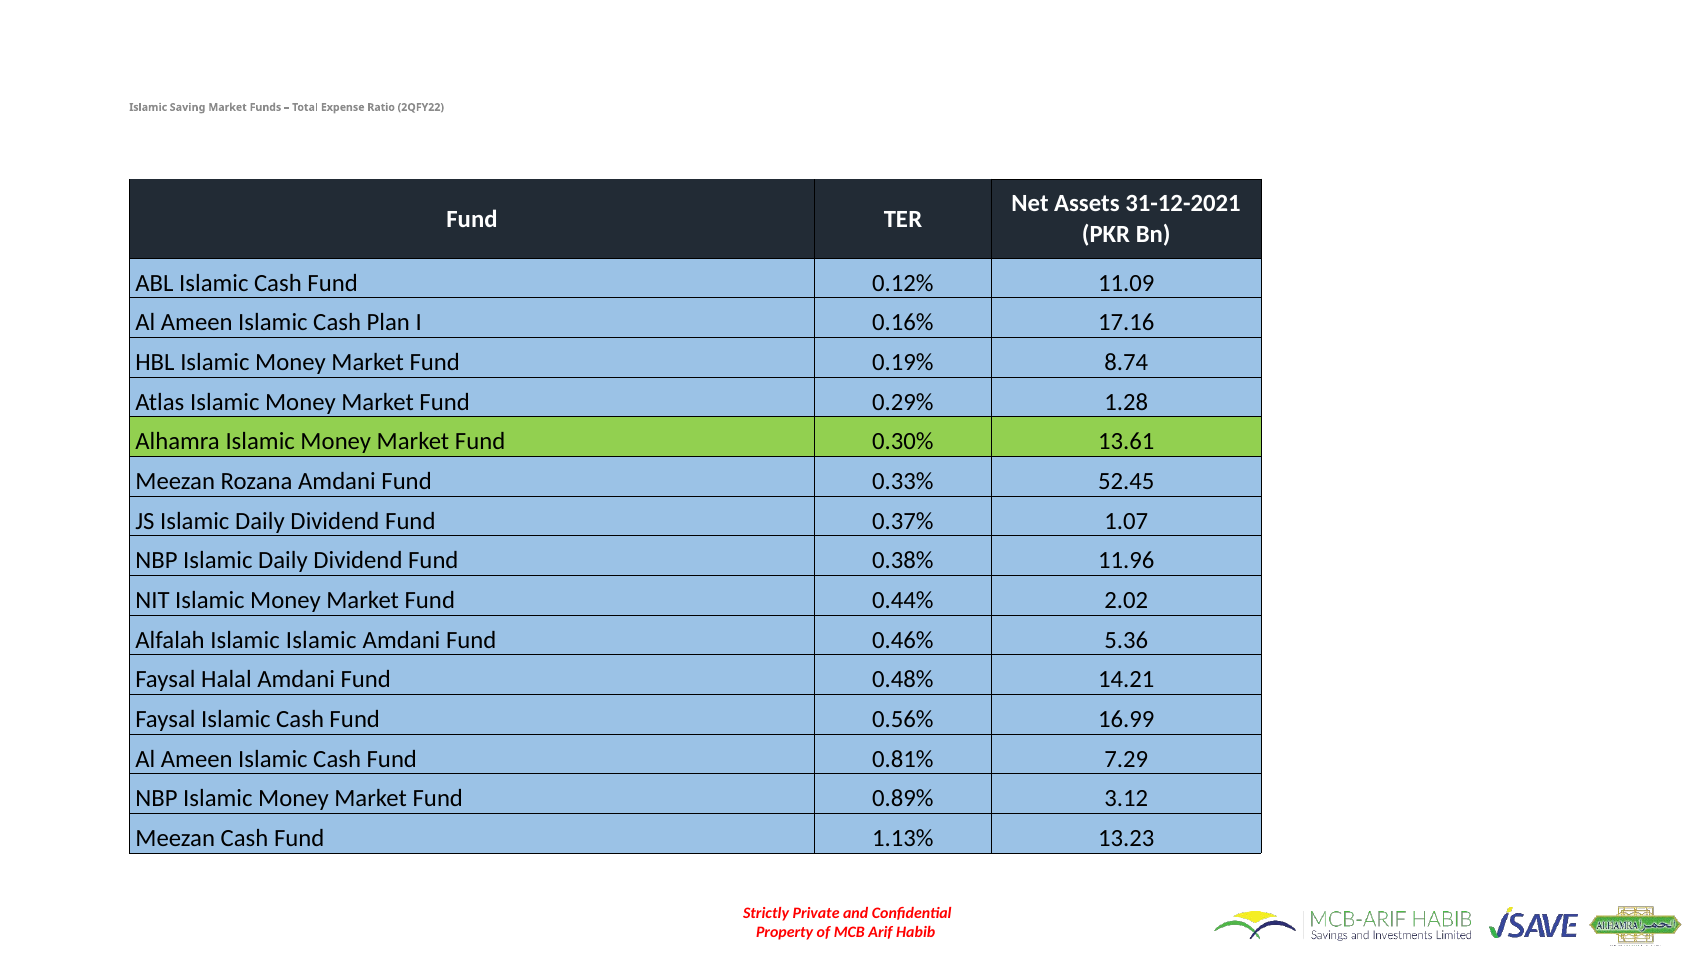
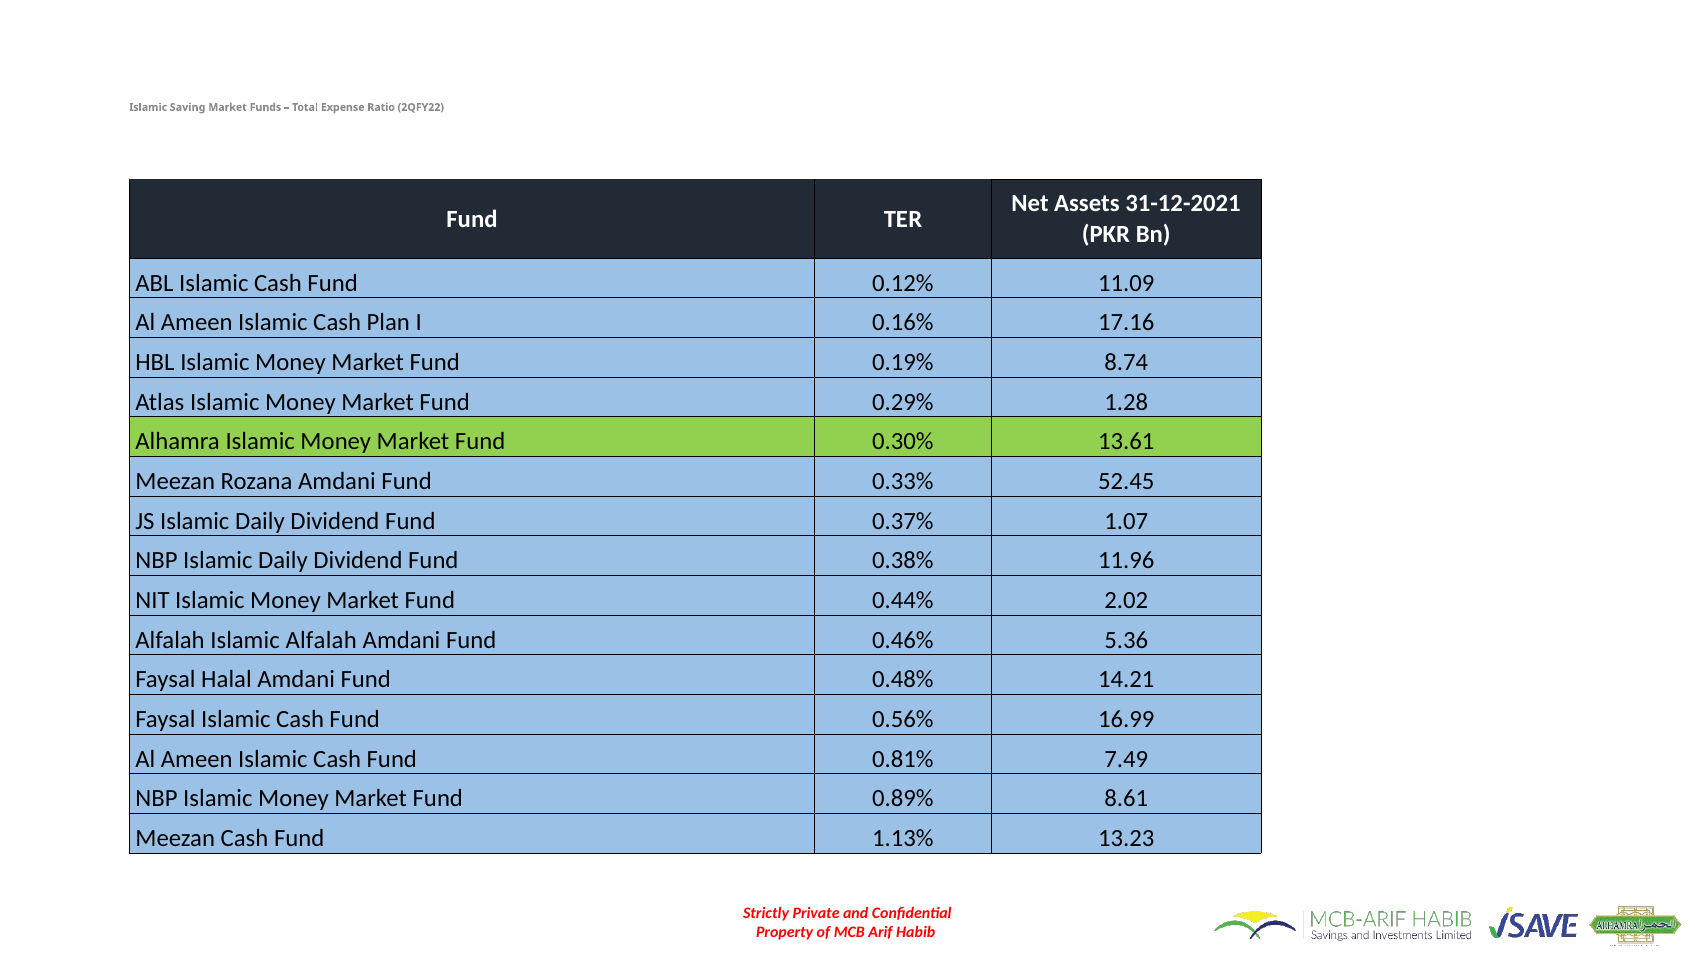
Islamic Islamic: Islamic -> Alfalah
7.29: 7.29 -> 7.49
3.12: 3.12 -> 8.61
